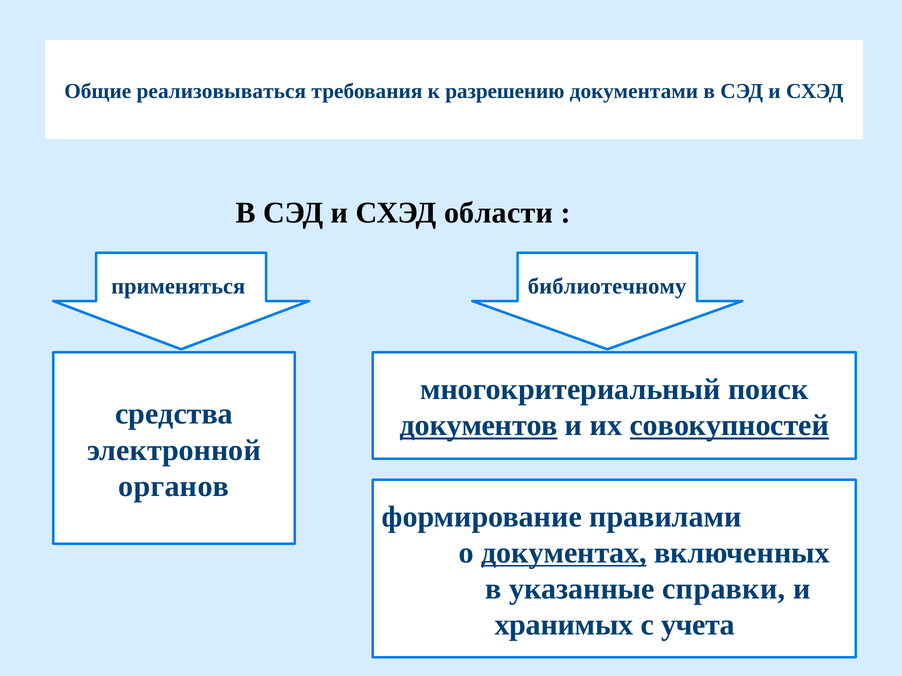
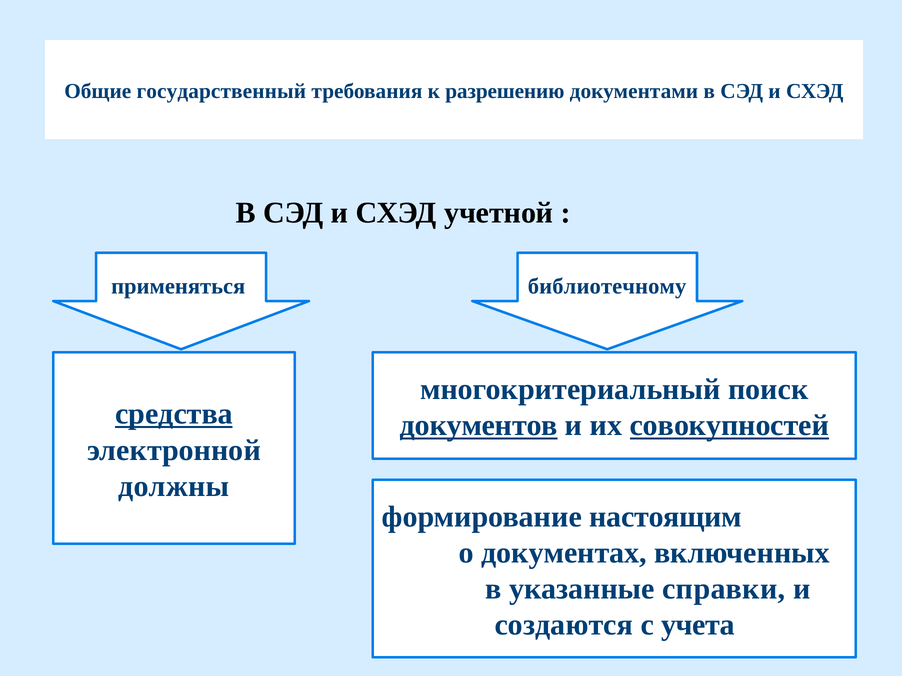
реализовываться: реализовываться -> государственный
области: области -> учетной
средства underline: none -> present
органов: органов -> должны
правилами: правилами -> настоящим
документах underline: present -> none
хранимых: хранимых -> создаются
